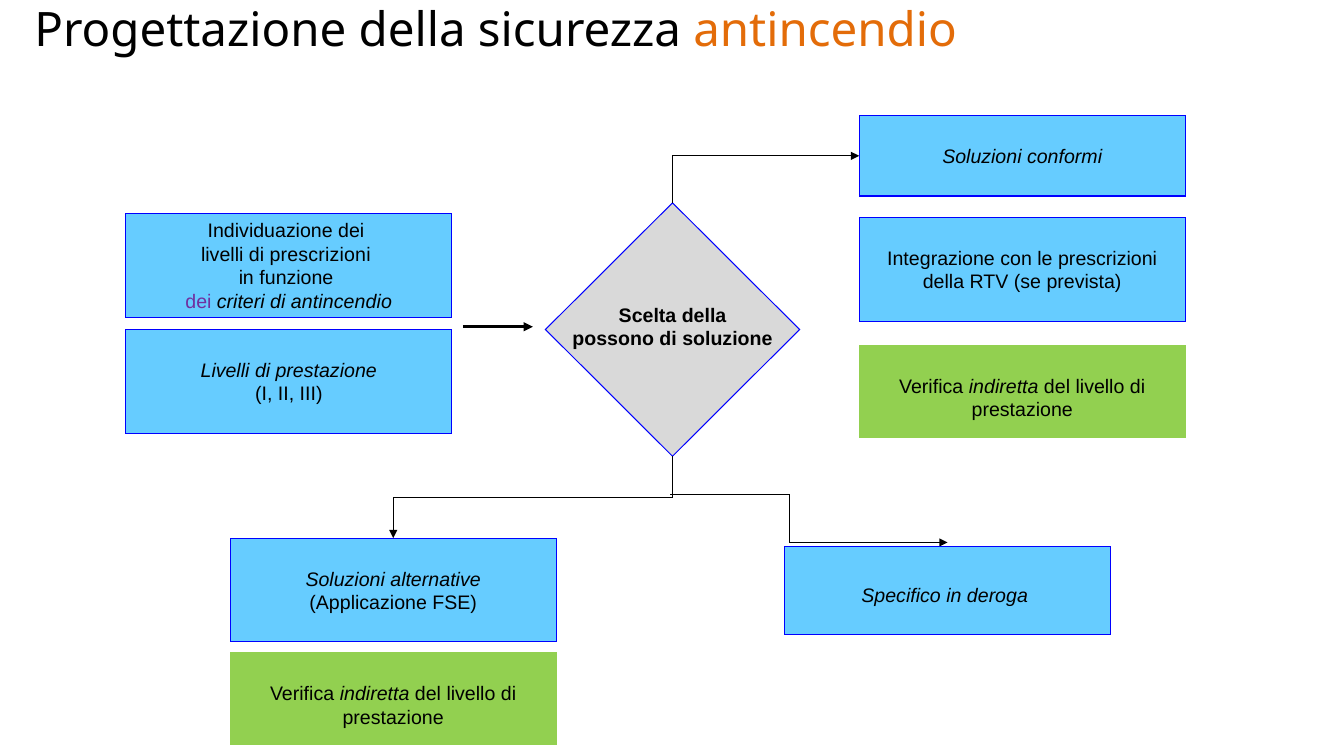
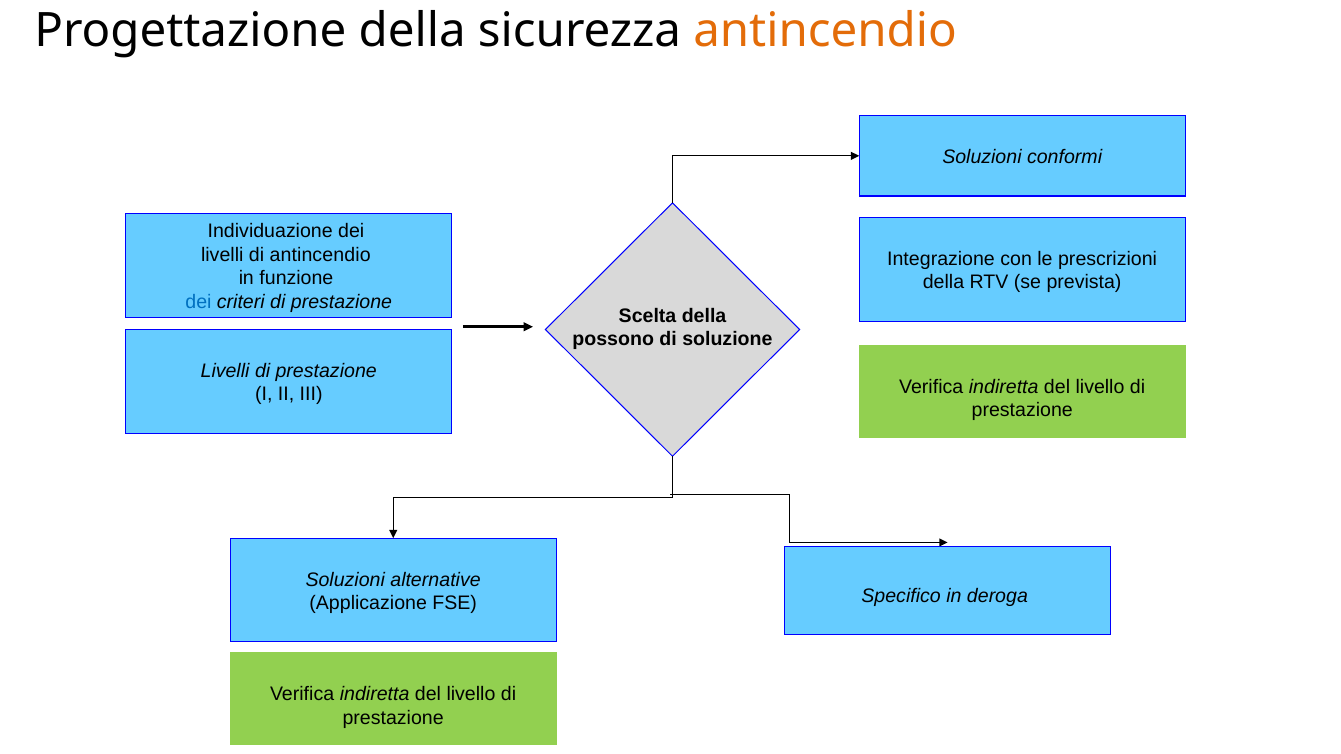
di prescrizioni: prescrizioni -> antincendio
dei at (199, 302) colour: purple -> blue
criteri di antincendio: antincendio -> prestazione
